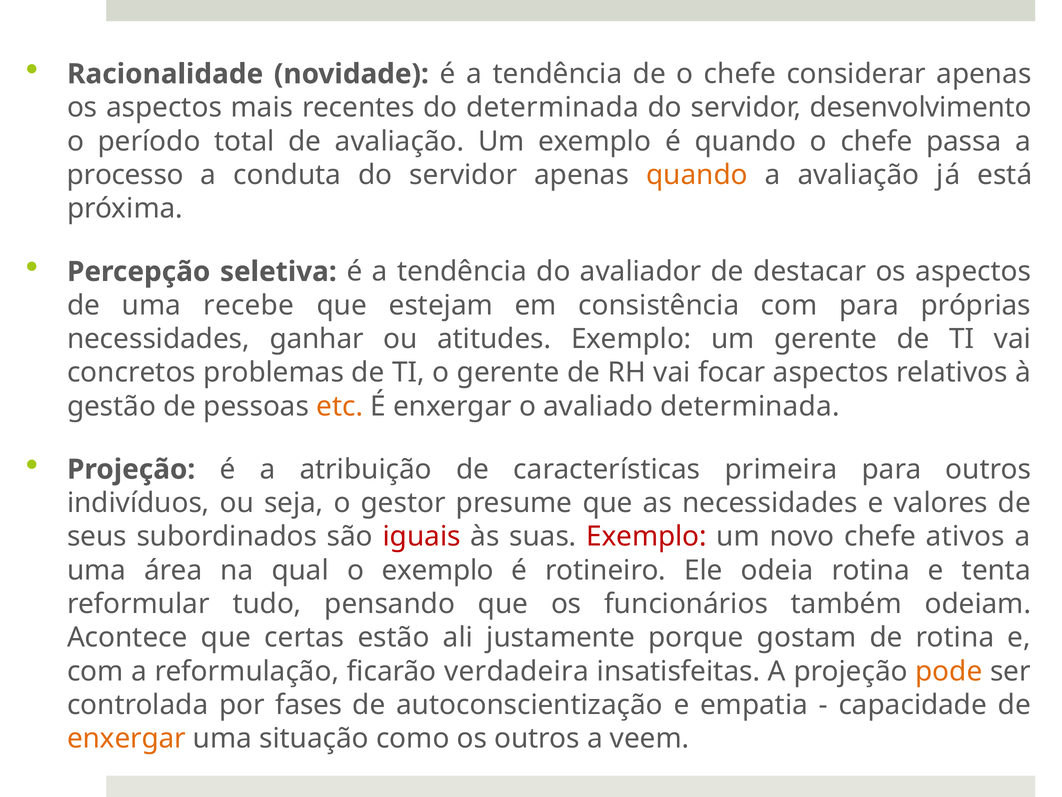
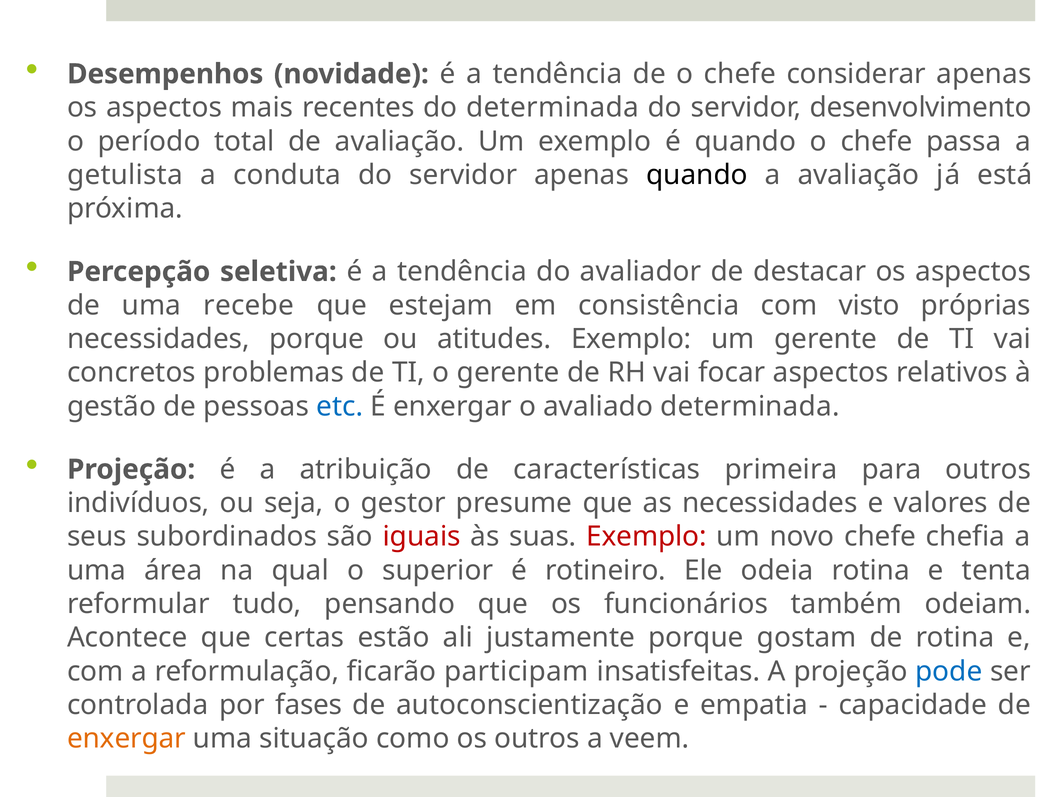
Racionalidade: Racionalidade -> Desempenhos
processo: processo -> getulista
quando at (697, 175) colour: orange -> black
com para: para -> visto
necessidades ganhar: ganhar -> porque
etc colour: orange -> blue
ativos: ativos -> chefia
o exemplo: exemplo -> superior
verdadeira: verdadeira -> participam
pode colour: orange -> blue
